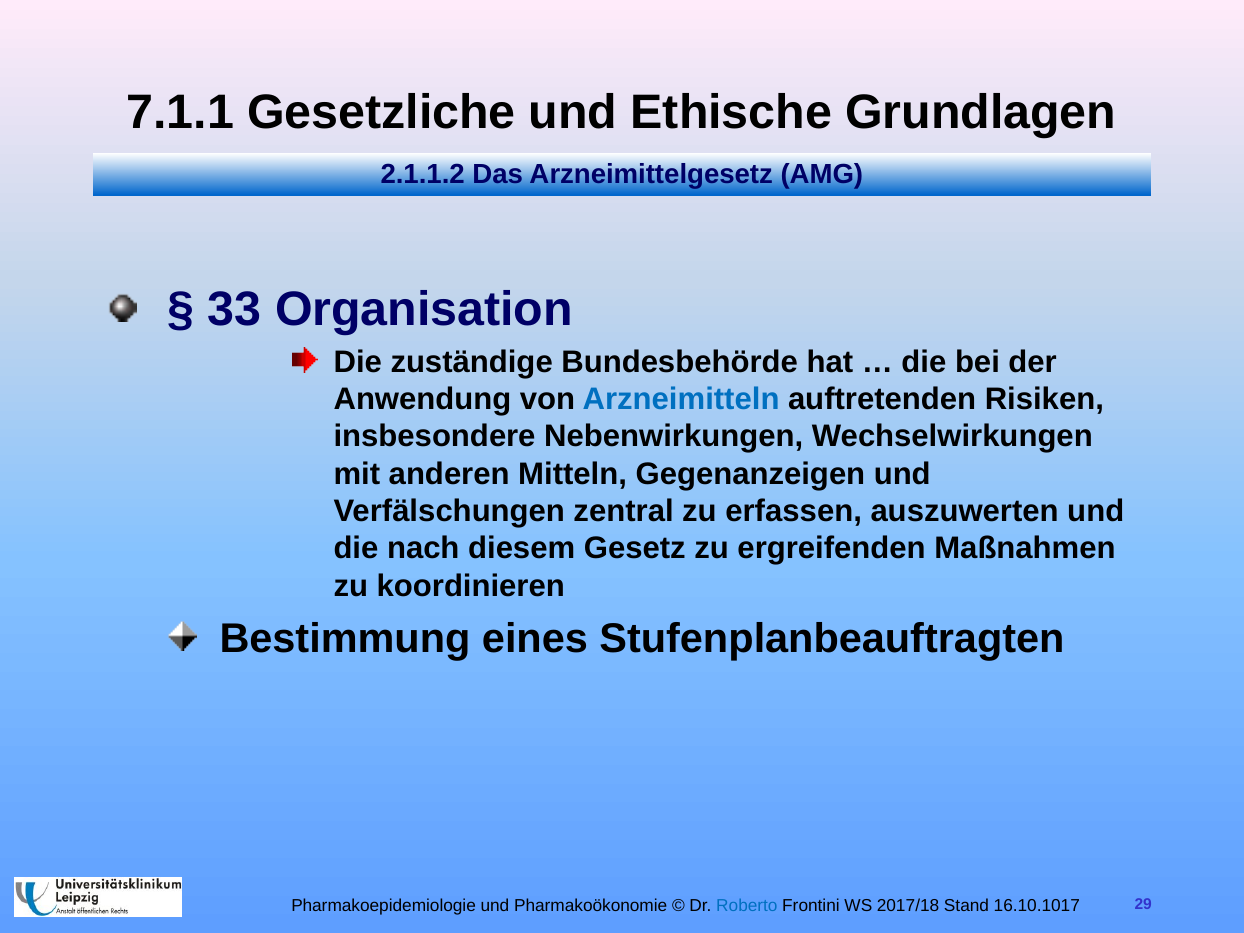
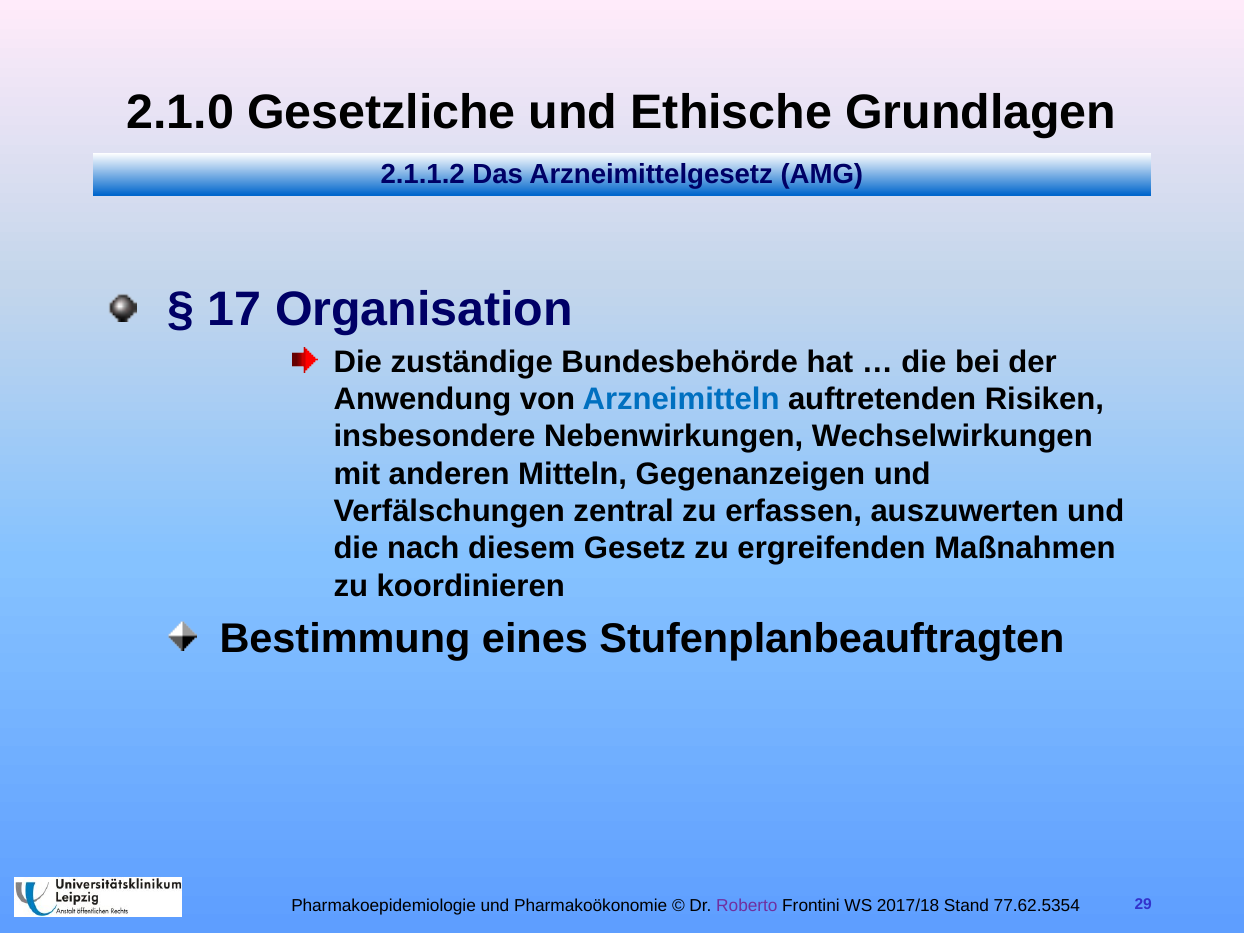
7.1.1: 7.1.1 -> 2.1.0
33: 33 -> 17
Roberto colour: blue -> purple
16.10.1017: 16.10.1017 -> 77.62.5354
